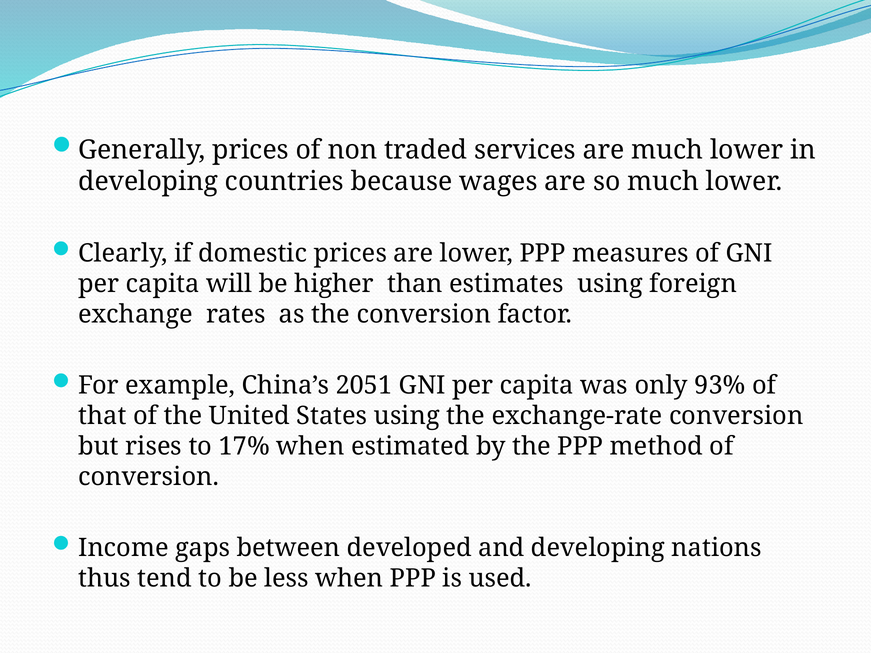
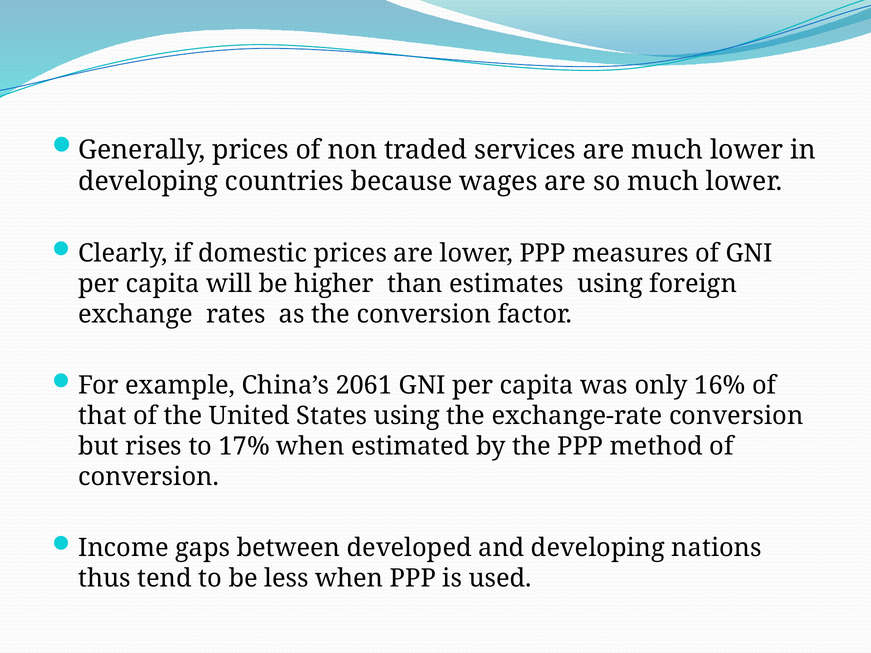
2051: 2051 -> 2061
93%: 93% -> 16%
